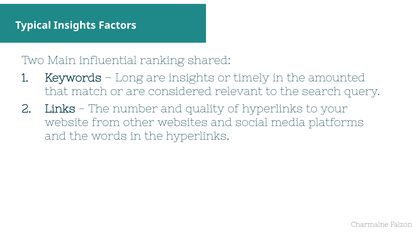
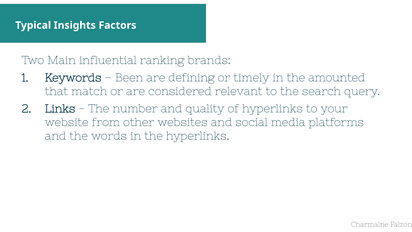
shared: shared -> brands
Long: Long -> Been
are insights: insights -> defining
